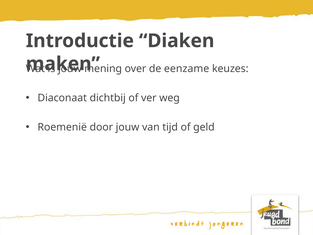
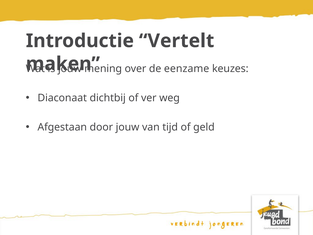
Diaken: Diaken -> Vertelt
Roemenië: Roemenië -> Afgestaan
